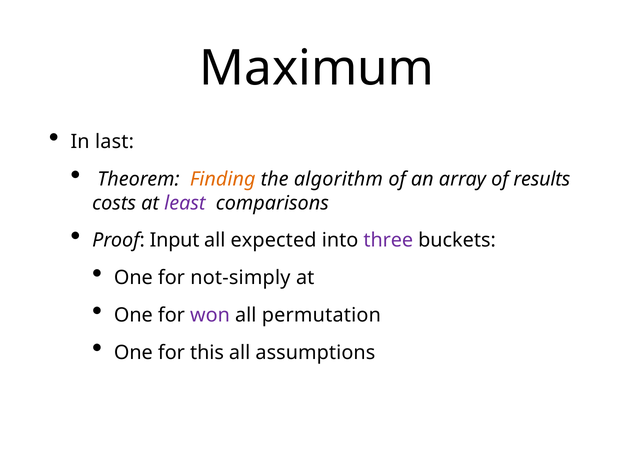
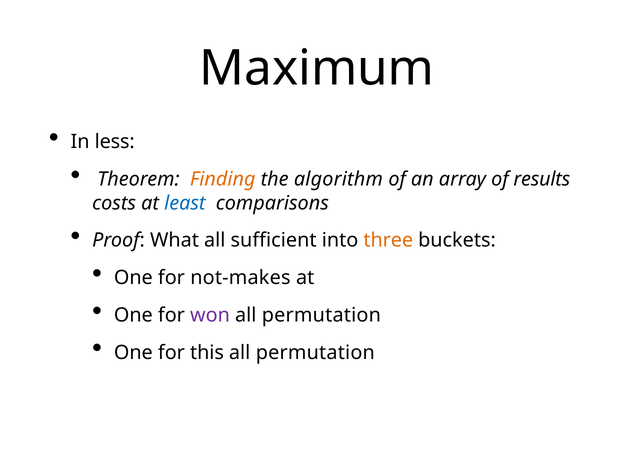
last: last -> less
least colour: purple -> blue
Input: Input -> What
expected: expected -> sufficient
three colour: purple -> orange
not-simply: not-simply -> not-makes
assumptions at (315, 353): assumptions -> permutation
